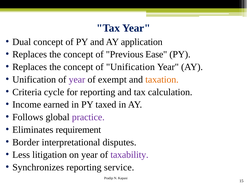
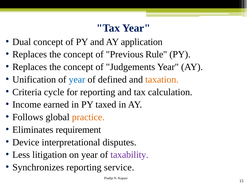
Ease: Ease -> Rule
of Unification: Unification -> Judgements
year at (77, 80) colour: purple -> blue
exempt: exempt -> defined
practice colour: purple -> orange
Border: Border -> Device
